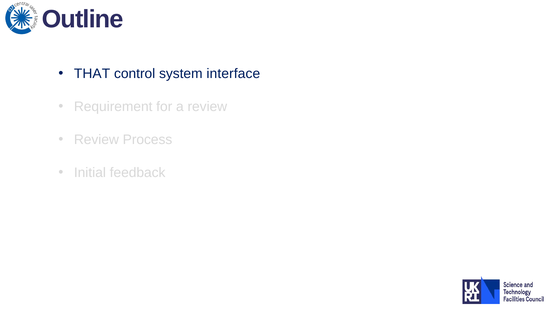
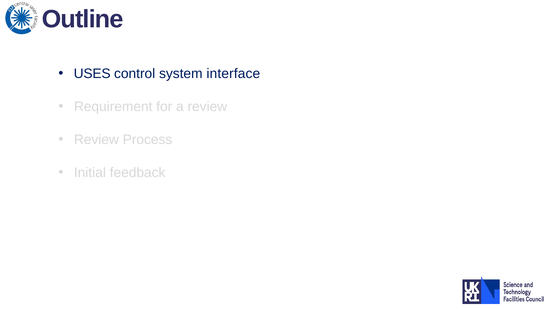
THAT: THAT -> USES
